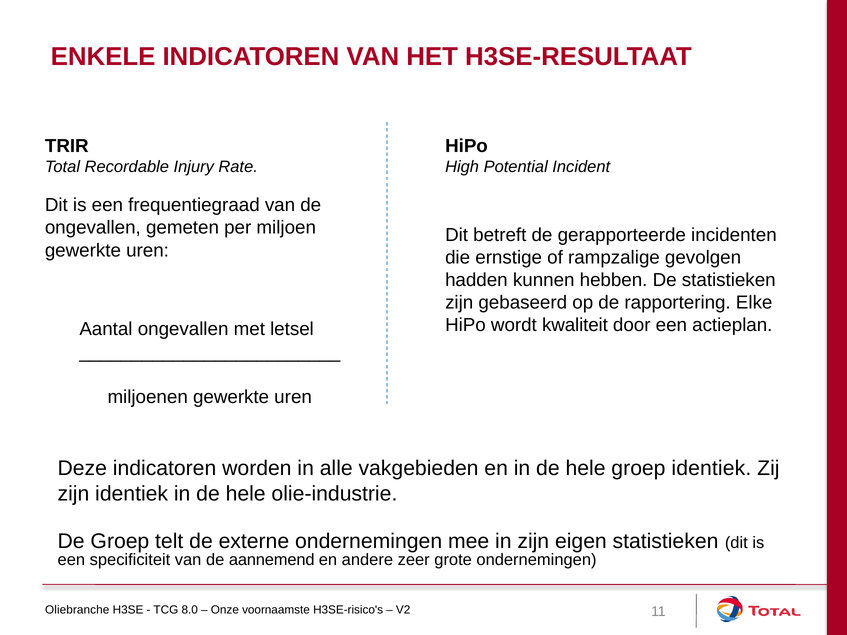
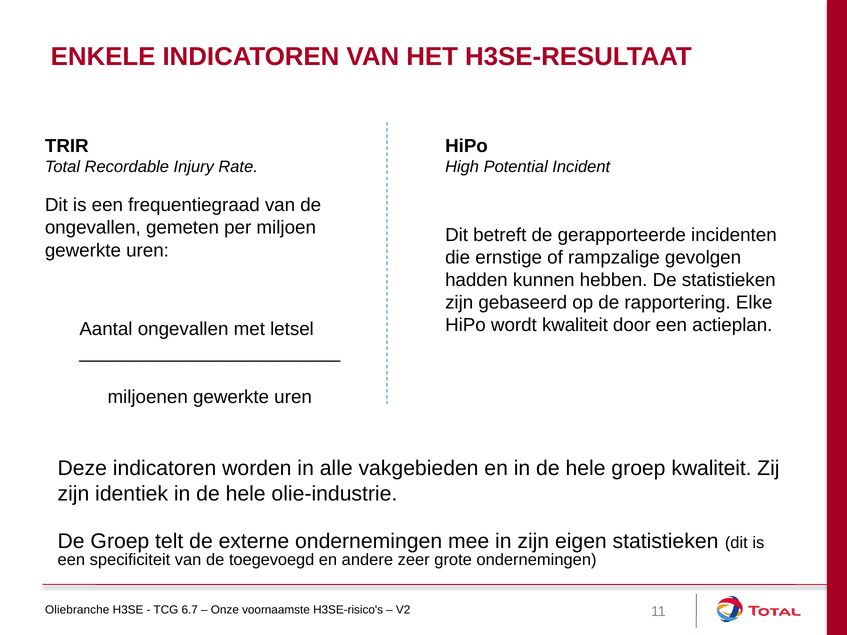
groep identiek: identiek -> kwaliteit
aannemend: aannemend -> toegevoegd
8.0: 8.0 -> 6.7
